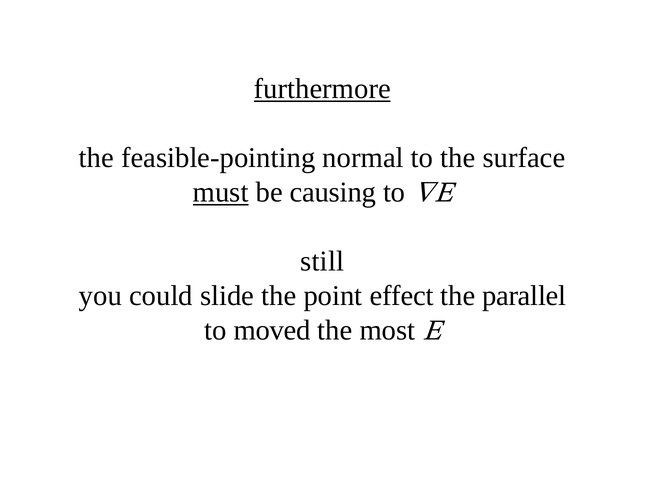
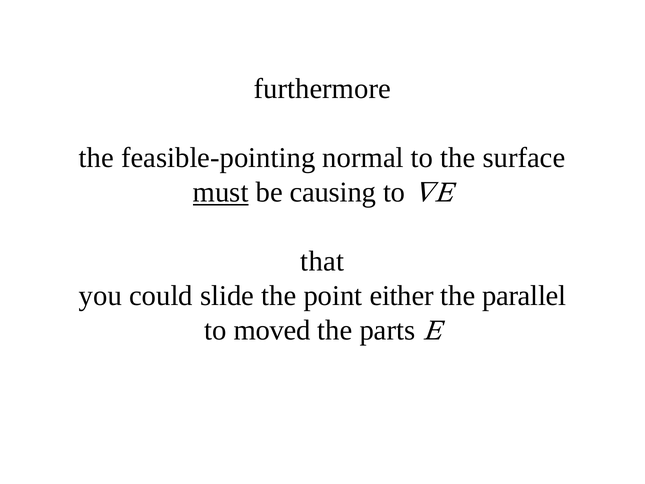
furthermore underline: present -> none
still: still -> that
effect: effect -> either
most: most -> parts
